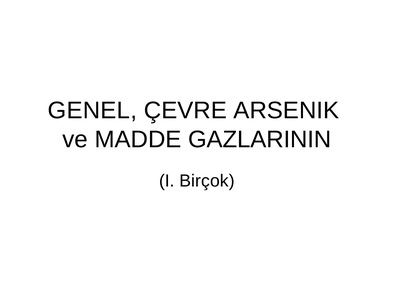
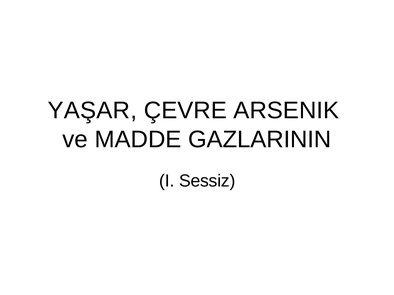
GENEL: GENEL -> YAŞAR
Birçok: Birçok -> Sessiz
